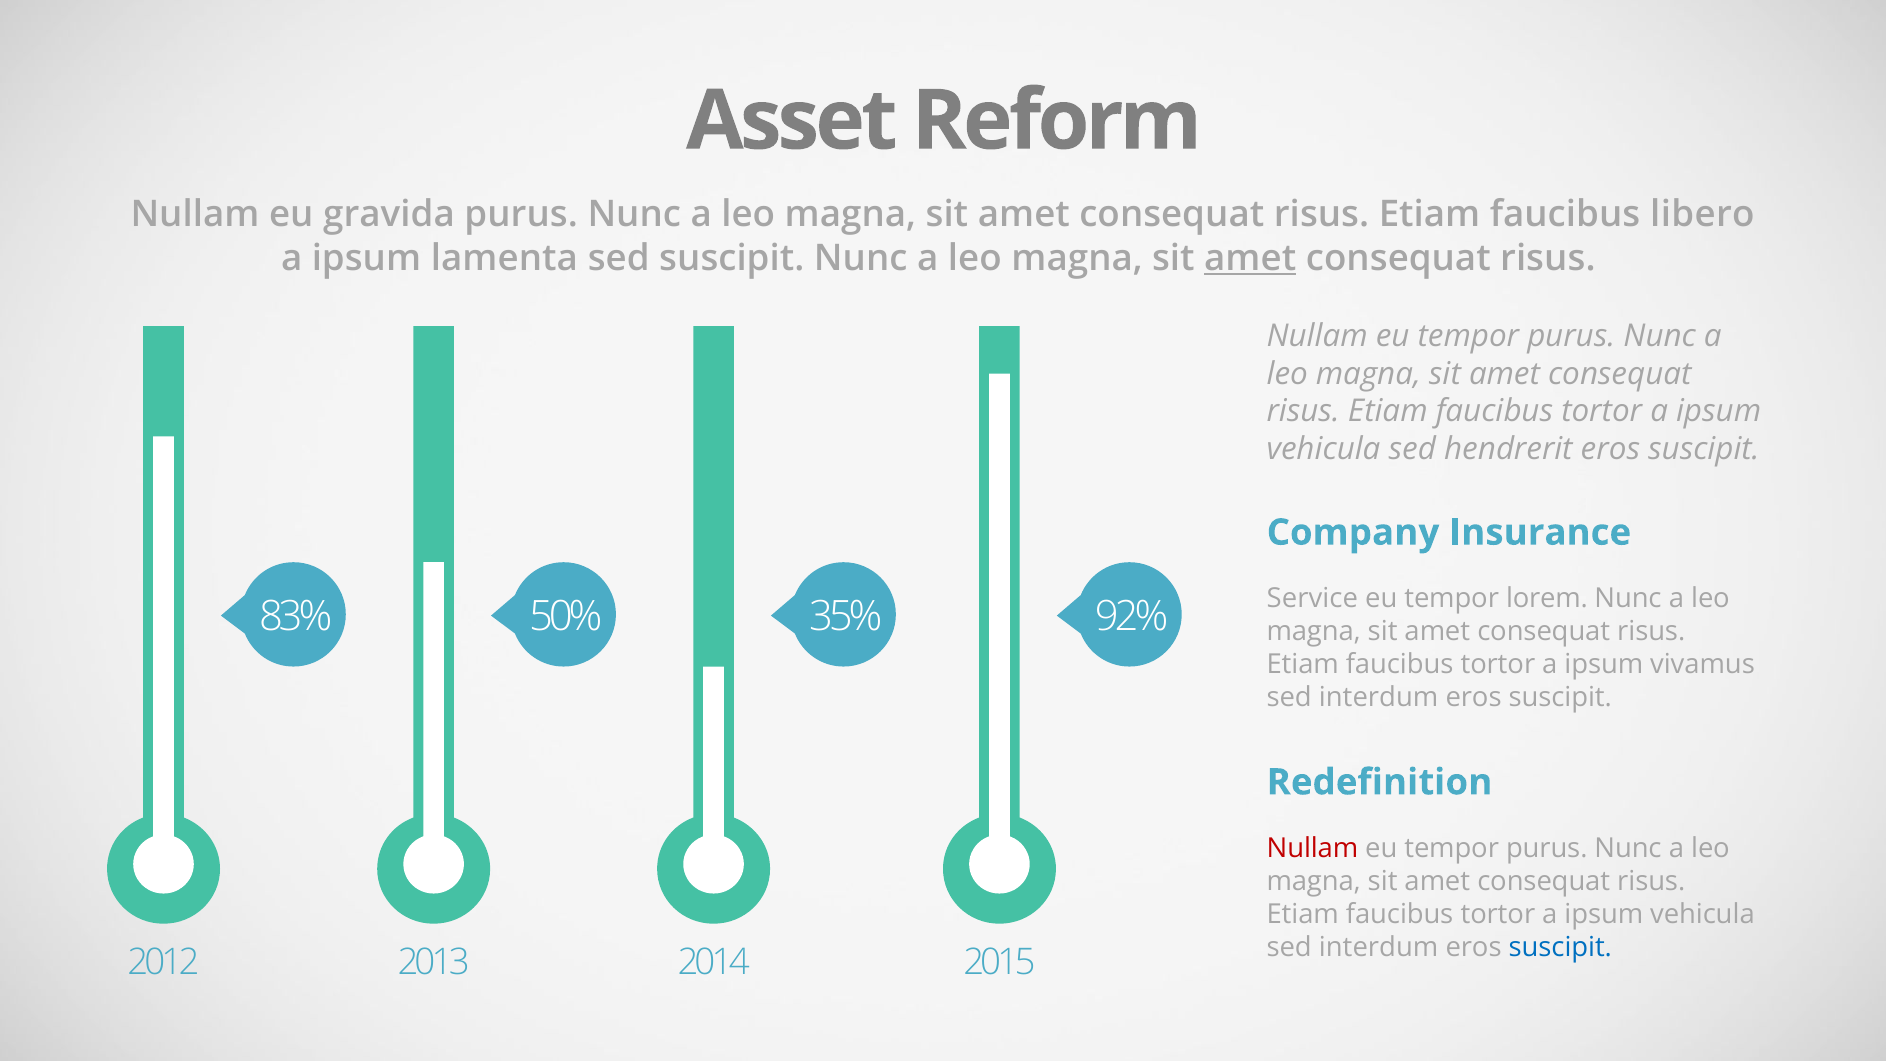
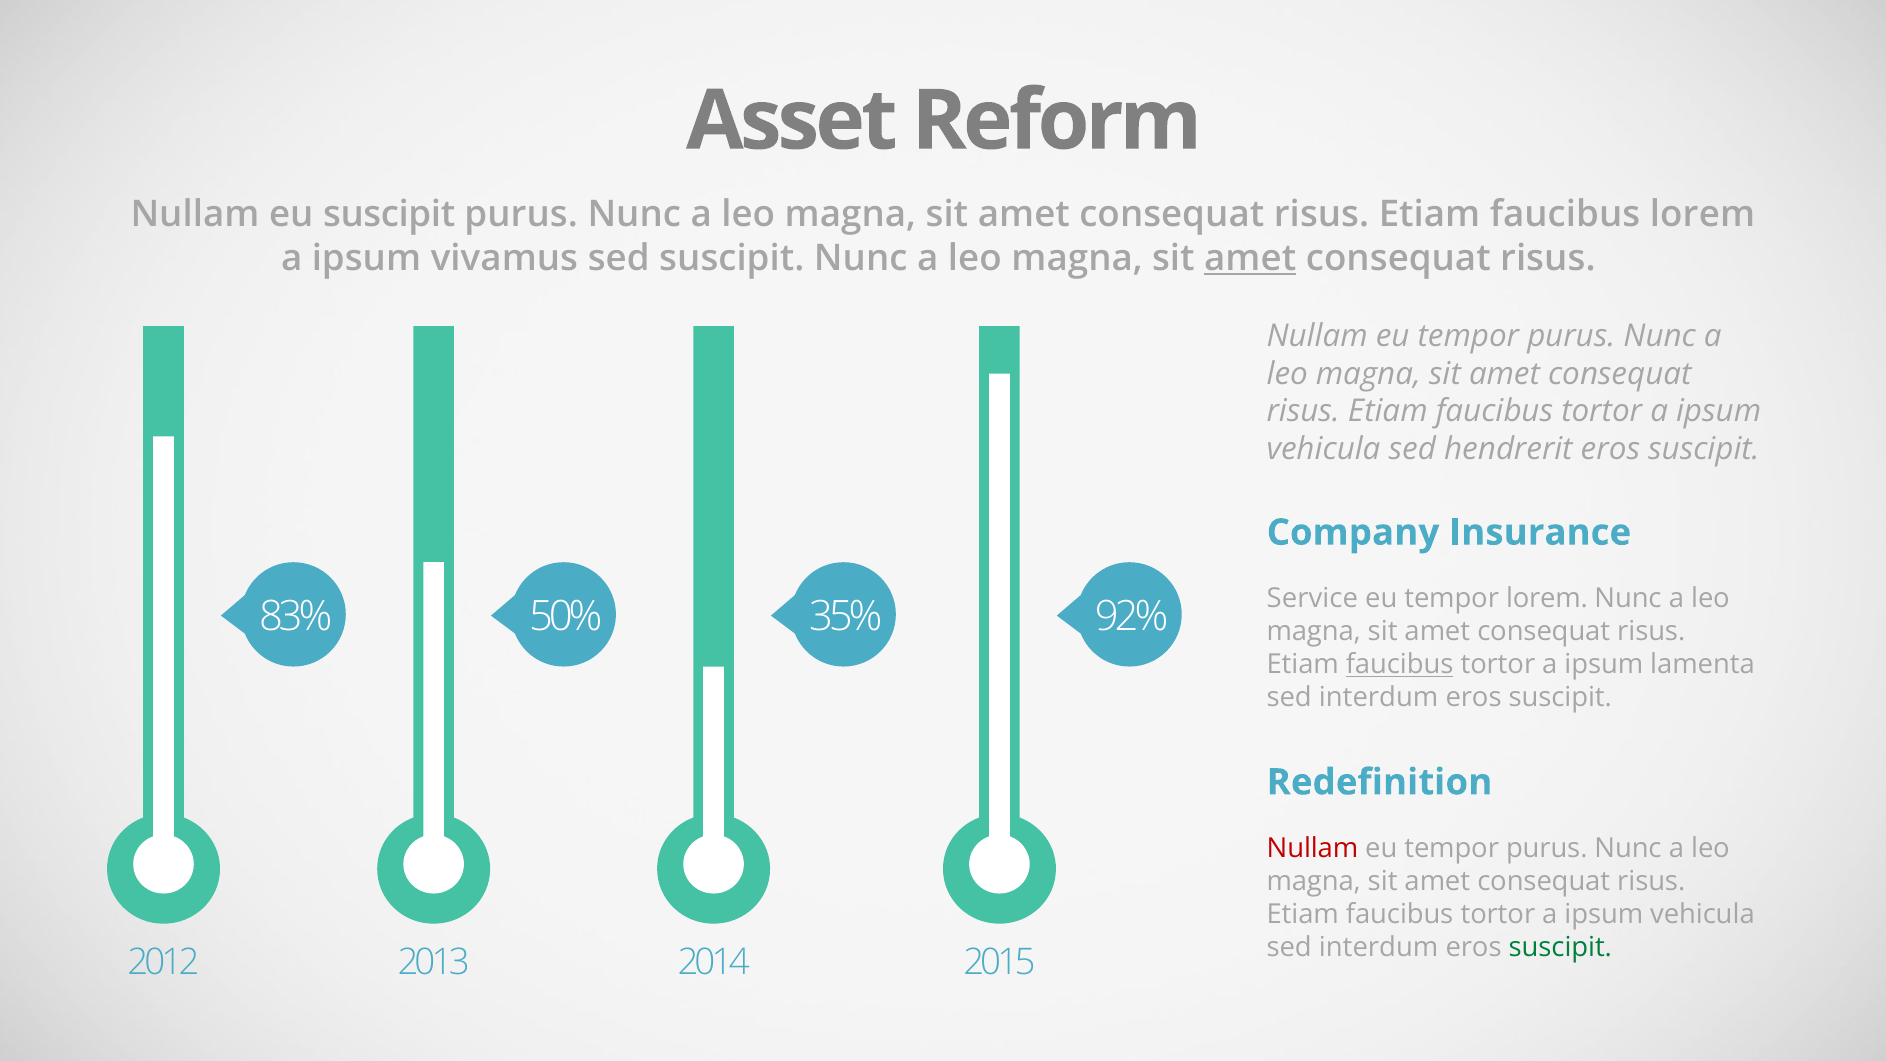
eu gravida: gravida -> suscipit
faucibus libero: libero -> lorem
lamenta: lamenta -> vivamus
faucibus at (1400, 665) underline: none -> present
vivamus: vivamus -> lamenta
suscipit at (1560, 947) colour: blue -> green
